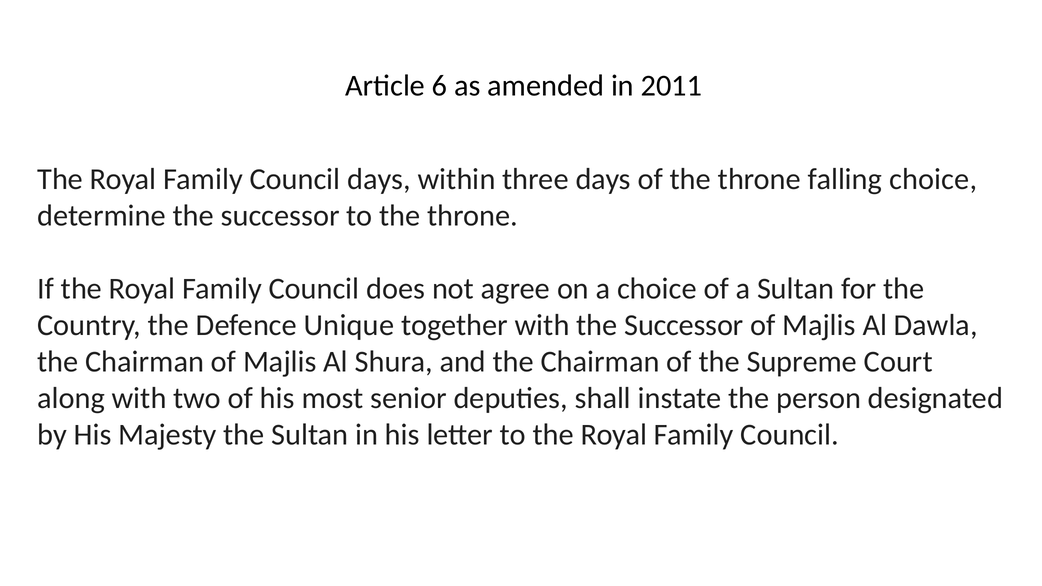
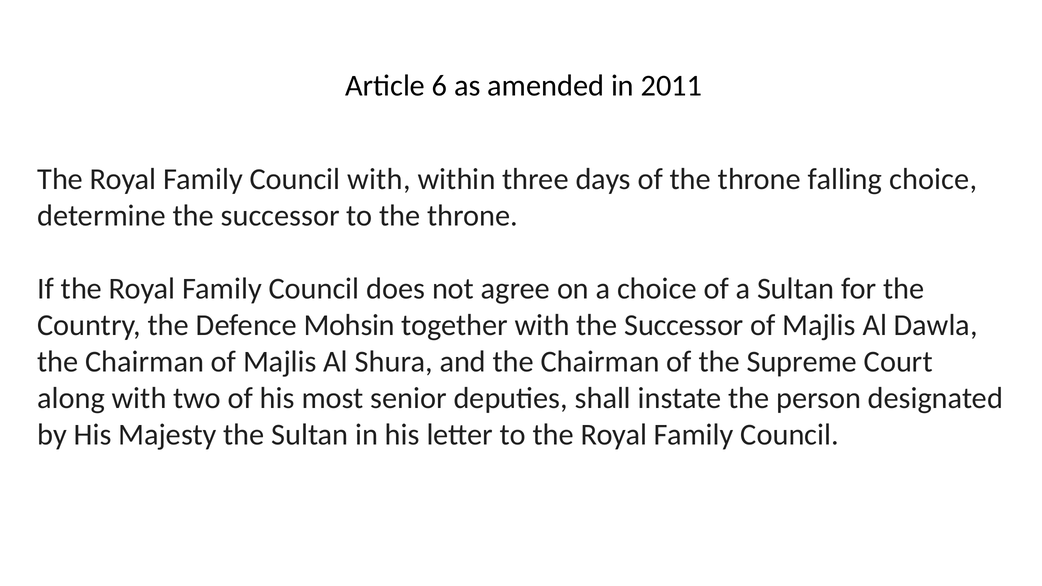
Council days: days -> with
Unique: Unique -> Mohsin
